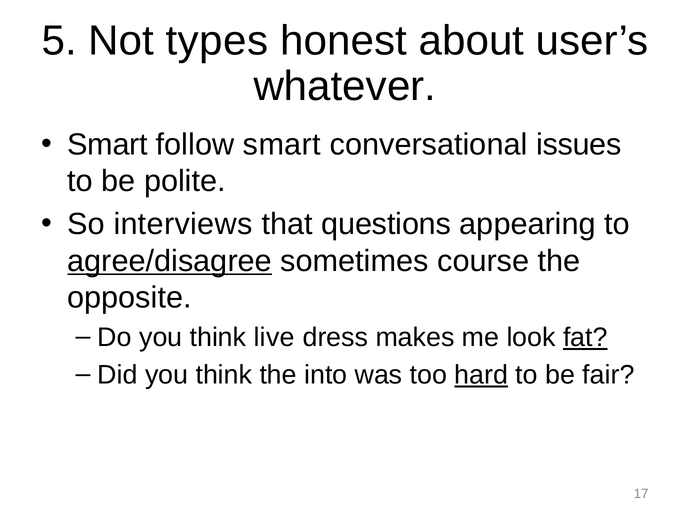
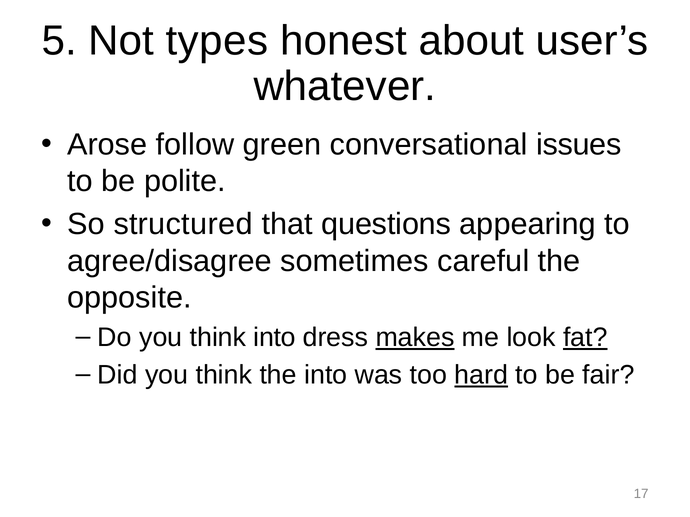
Smart at (107, 145): Smart -> Arose
follow smart: smart -> green
interviews: interviews -> structured
agree/disagree underline: present -> none
course: course -> careful
think live: live -> into
makes underline: none -> present
